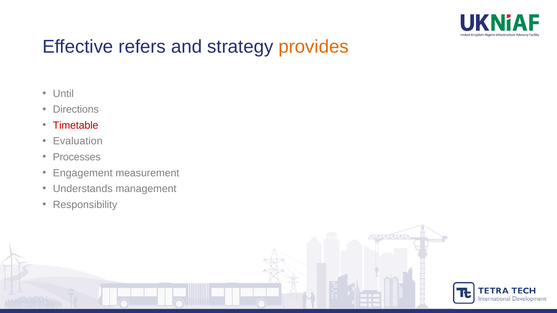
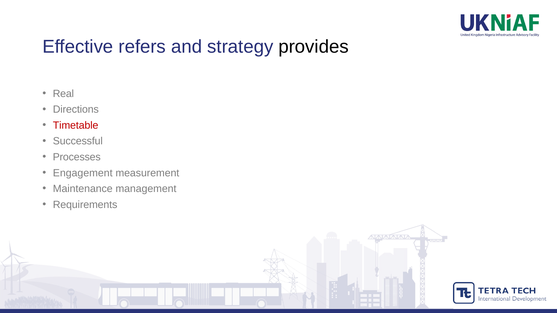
provides colour: orange -> black
Until: Until -> Real
Evaluation: Evaluation -> Successful
Understands: Understands -> Maintenance
Responsibility: Responsibility -> Requirements
